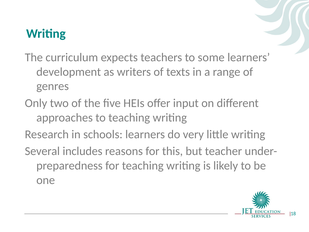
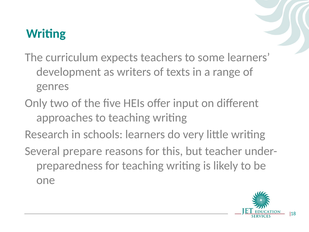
includes: includes -> prepare
